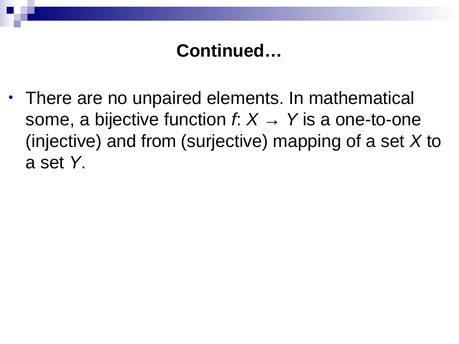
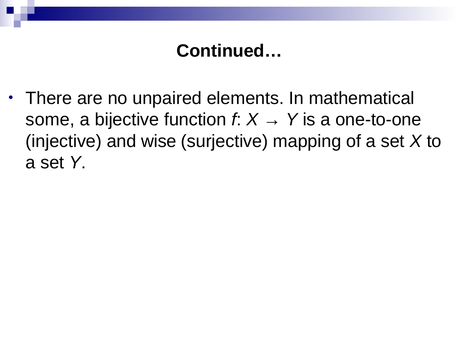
from: from -> wise
